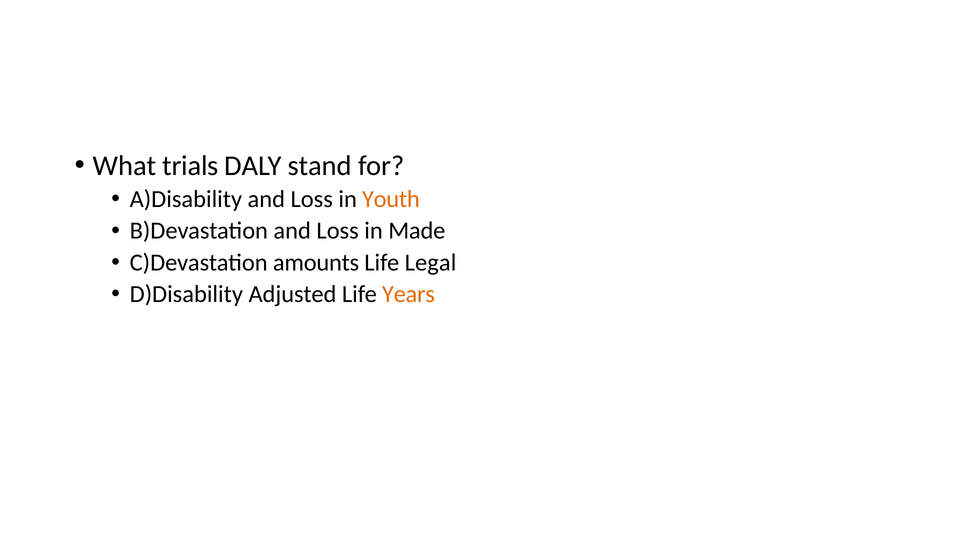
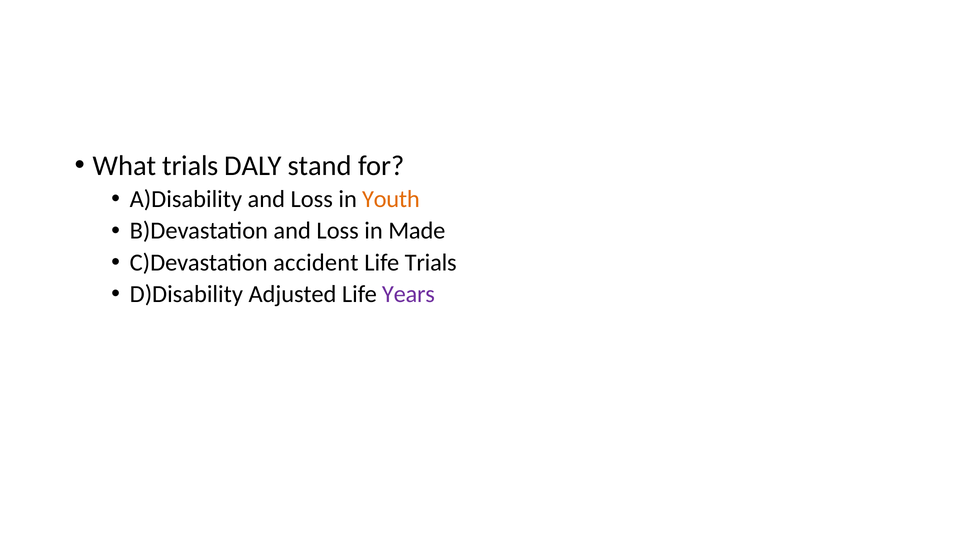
amounts: amounts -> accident
Life Legal: Legal -> Trials
Years colour: orange -> purple
